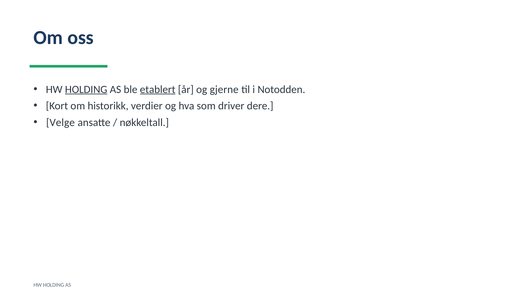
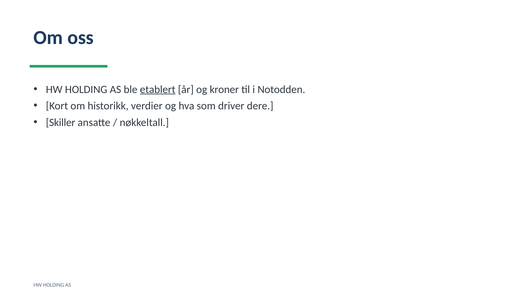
HOLDING at (86, 89) underline: present -> none
gjerne: gjerne -> kroner
Velge: Velge -> Skiller
